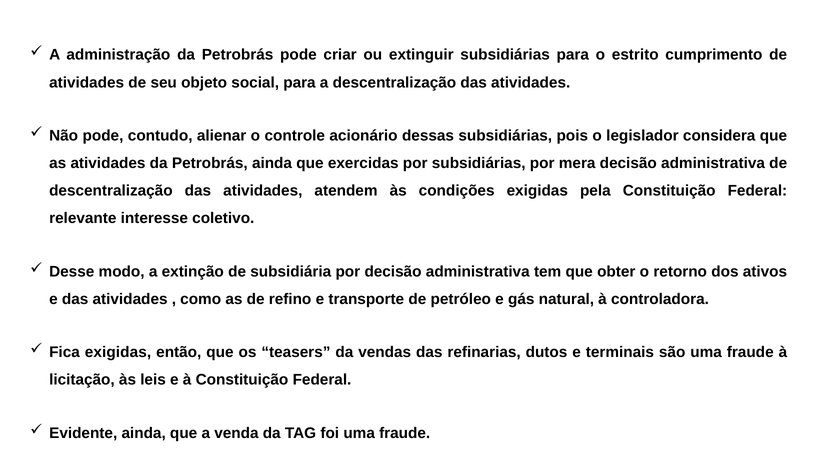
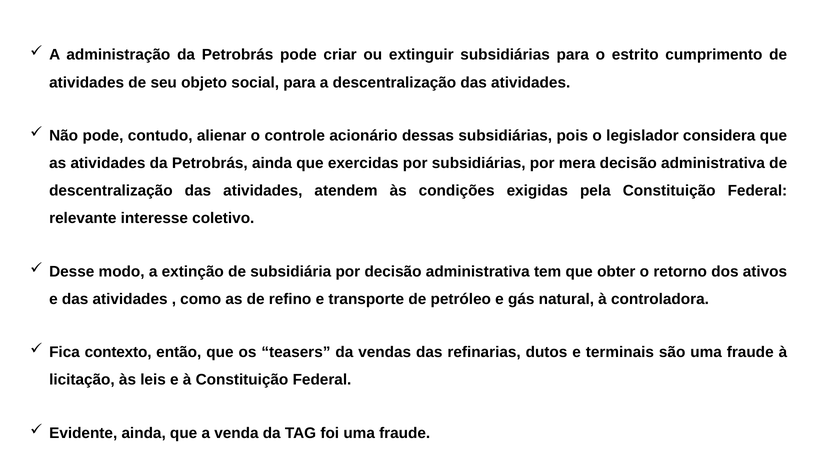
Fica exigidas: exigidas -> contexto
